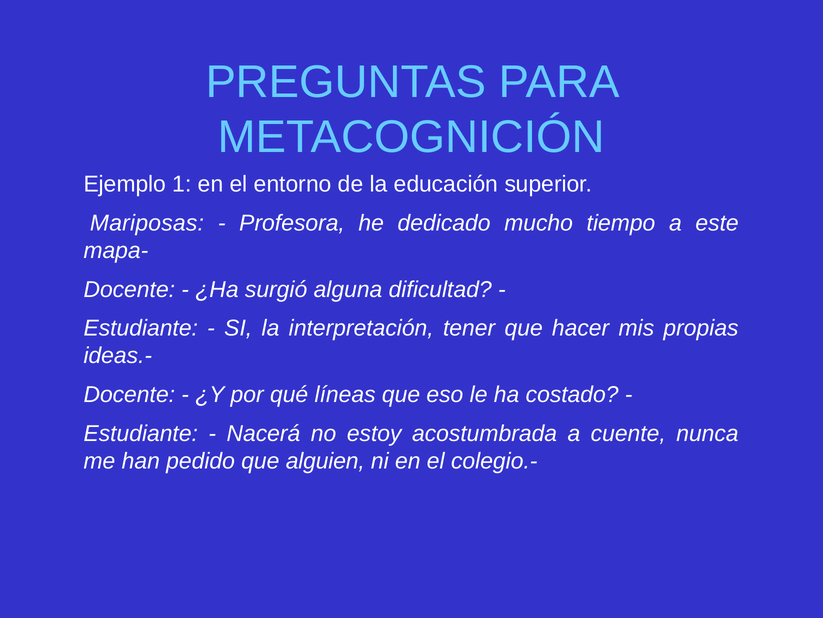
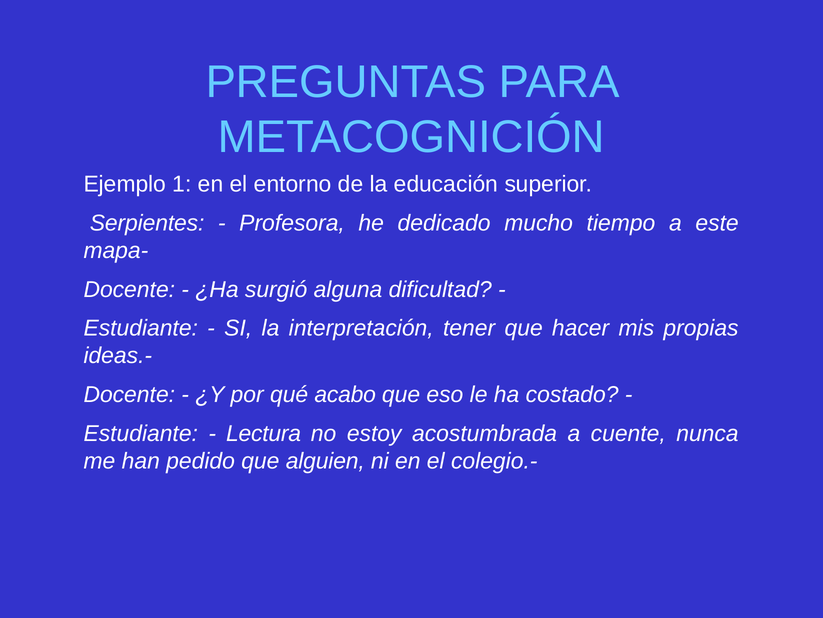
Mariposas: Mariposas -> Serpientes
líneas: líneas -> acabo
Nacerá: Nacerá -> Lectura
